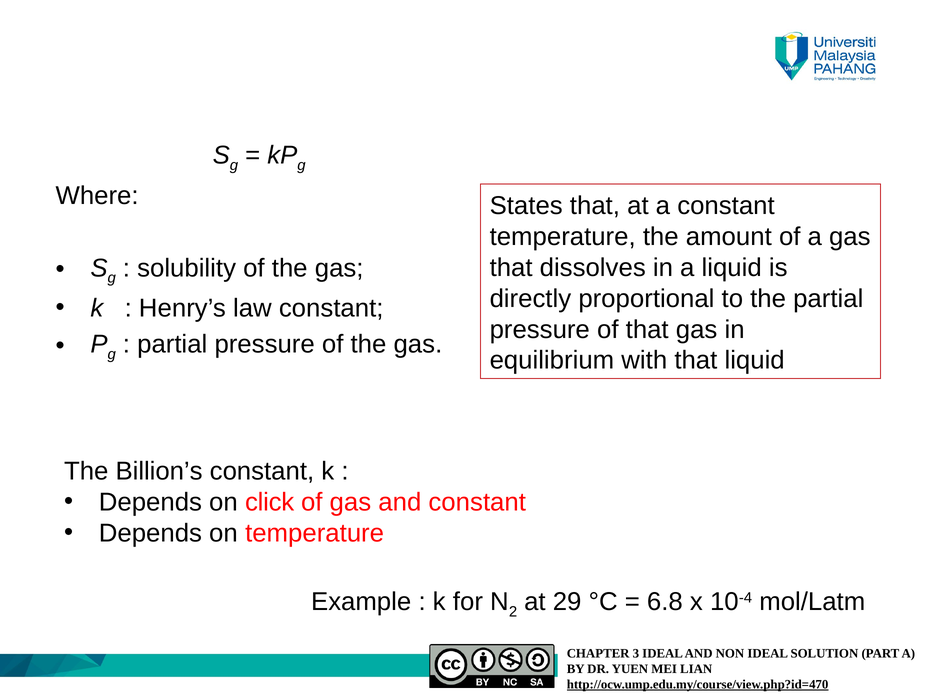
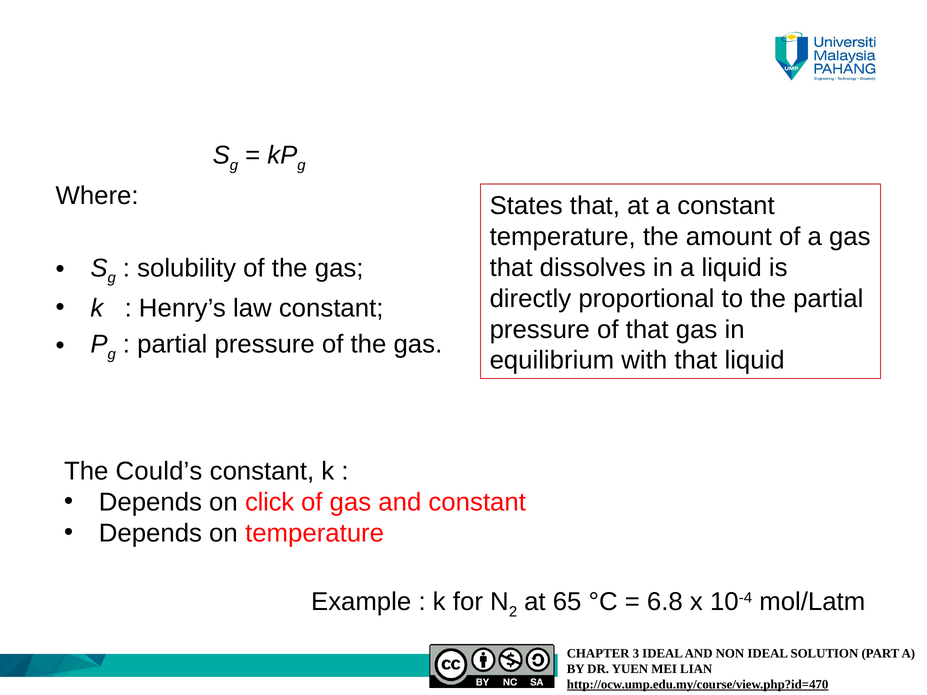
Billion’s: Billion’s -> Could’s
29: 29 -> 65
